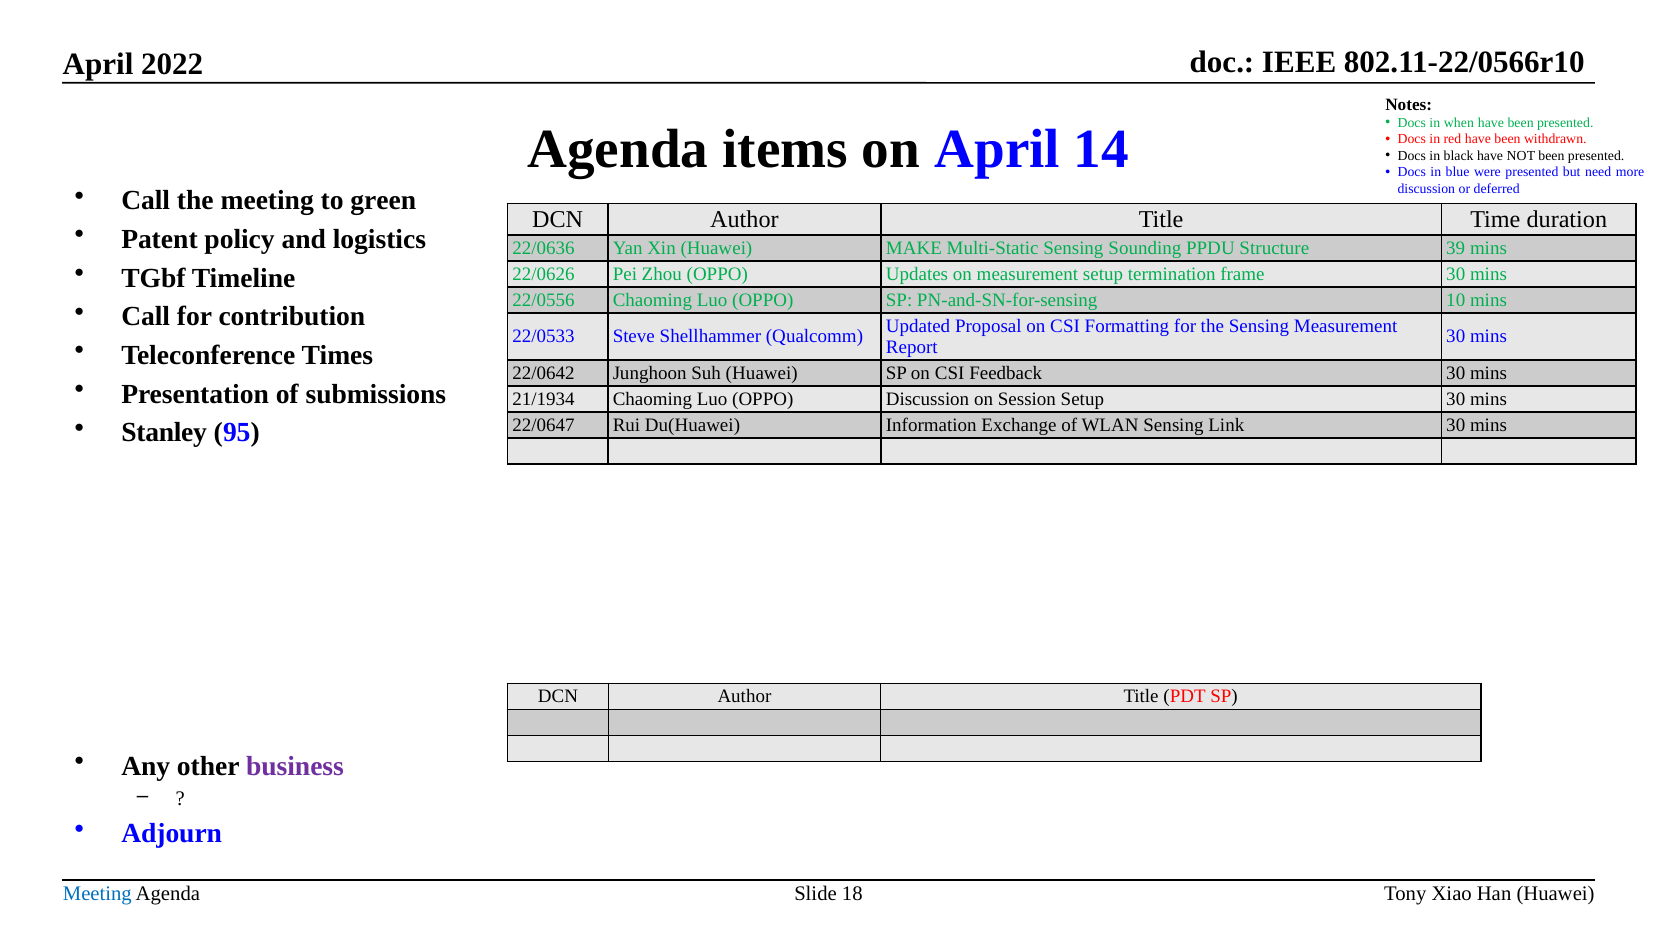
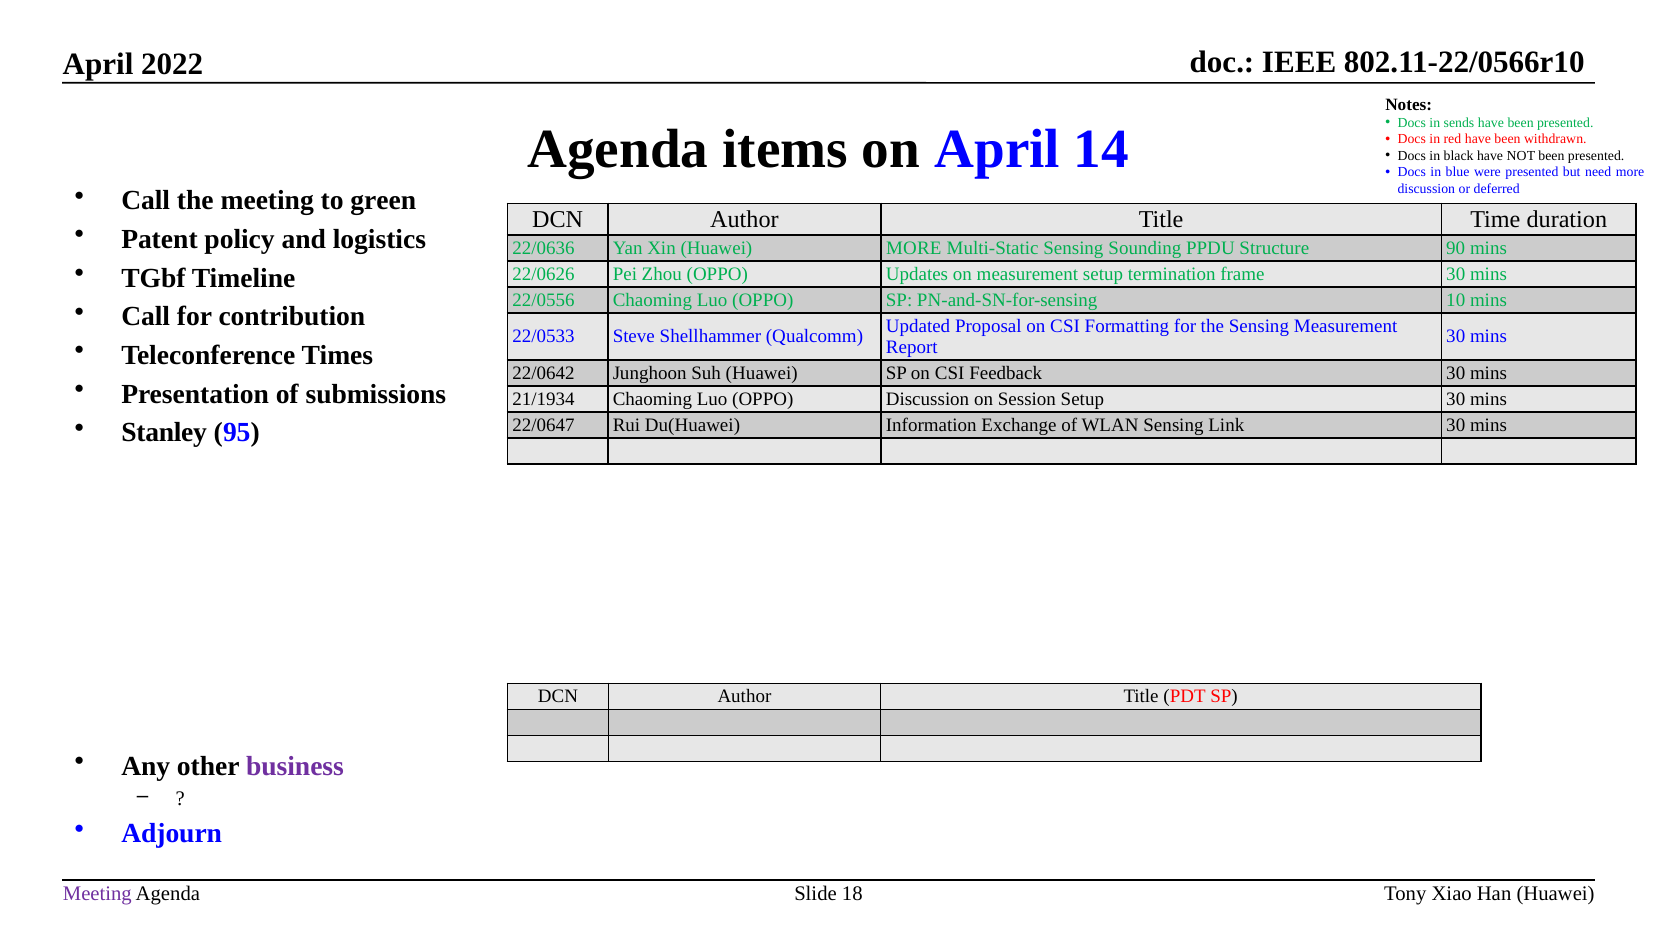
when: when -> sends
Huawei MAKE: MAKE -> MORE
39: 39 -> 90
Meeting at (97, 894) colour: blue -> purple
